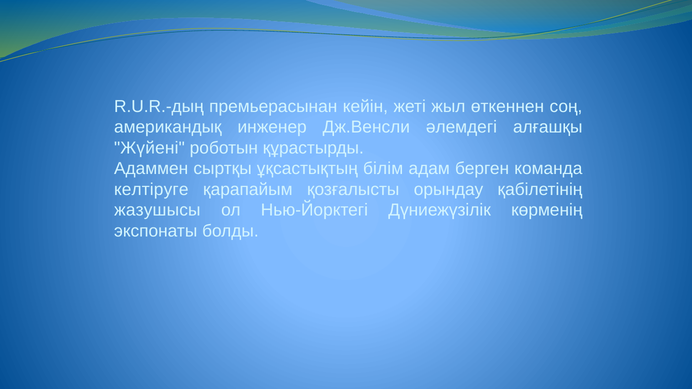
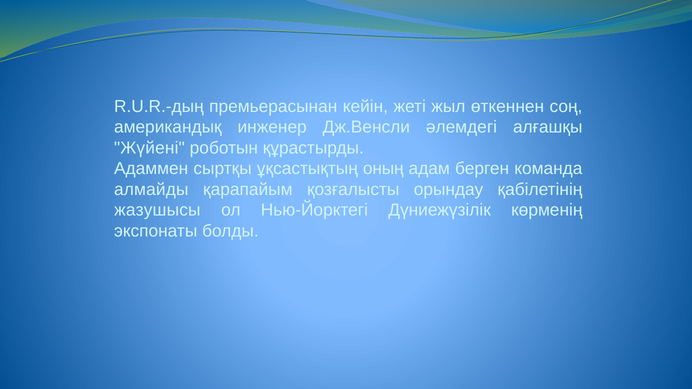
білім: білім -> оның
келтіруге: келтіруге -> алмайды
